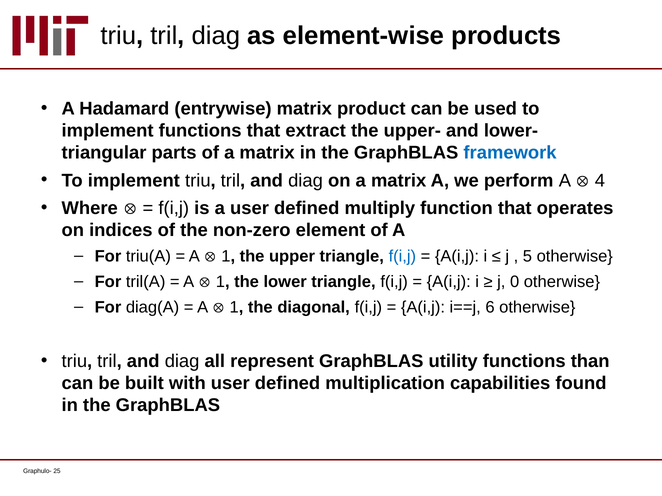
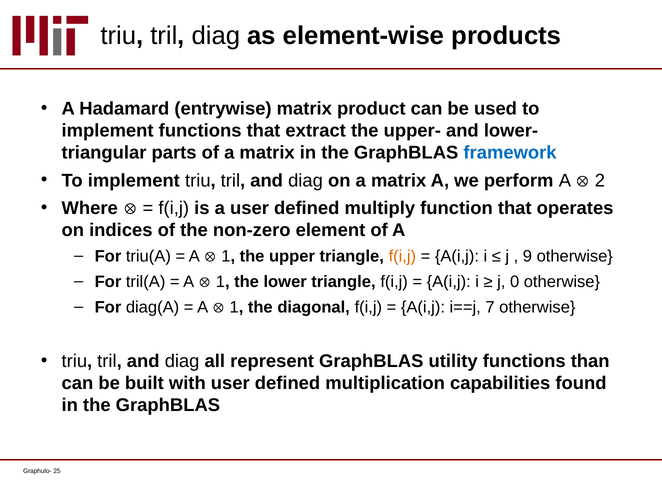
4: 4 -> 2
f(i,j at (402, 257) colour: blue -> orange
5: 5 -> 9
6: 6 -> 7
